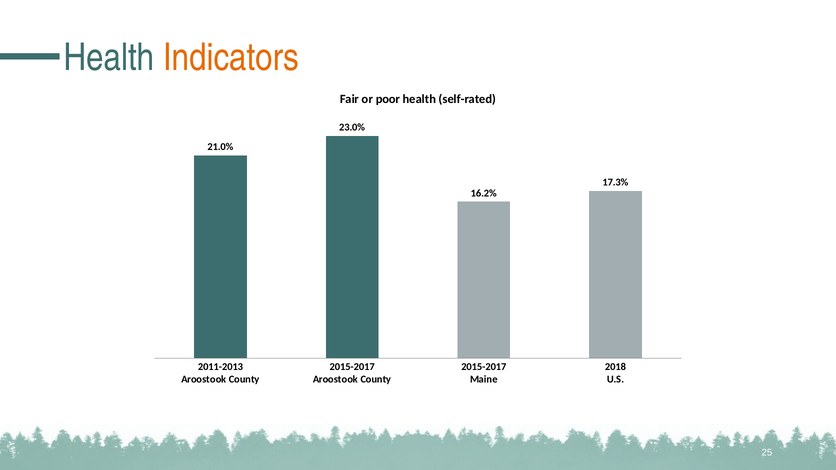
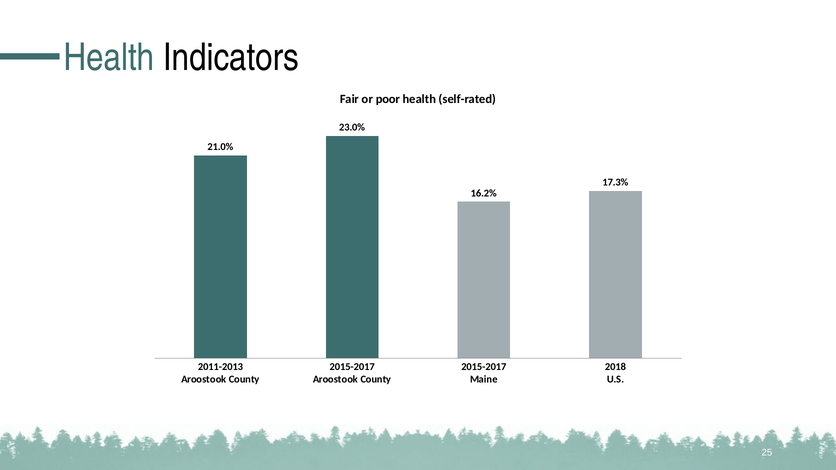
Indicators colour: orange -> black
